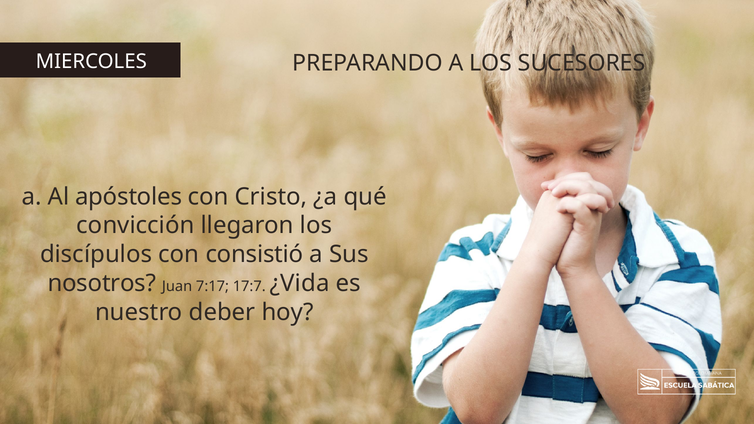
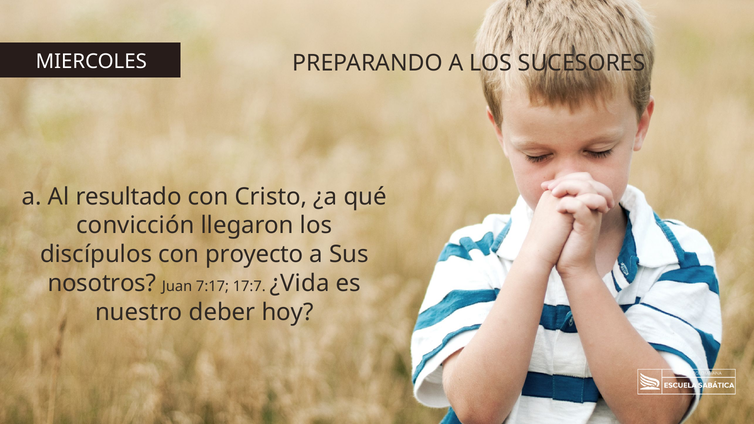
apóstoles: apóstoles -> resultado
consistió: consistió -> proyecto
